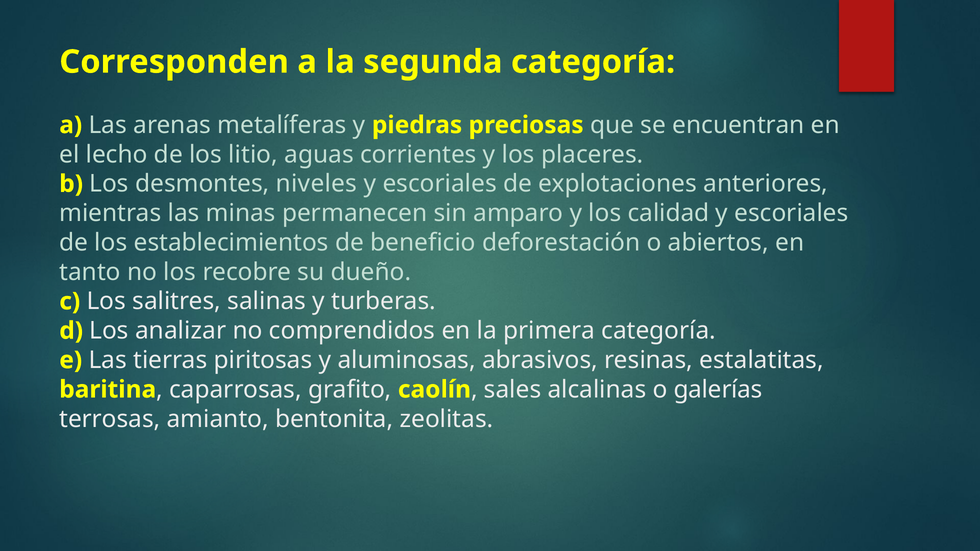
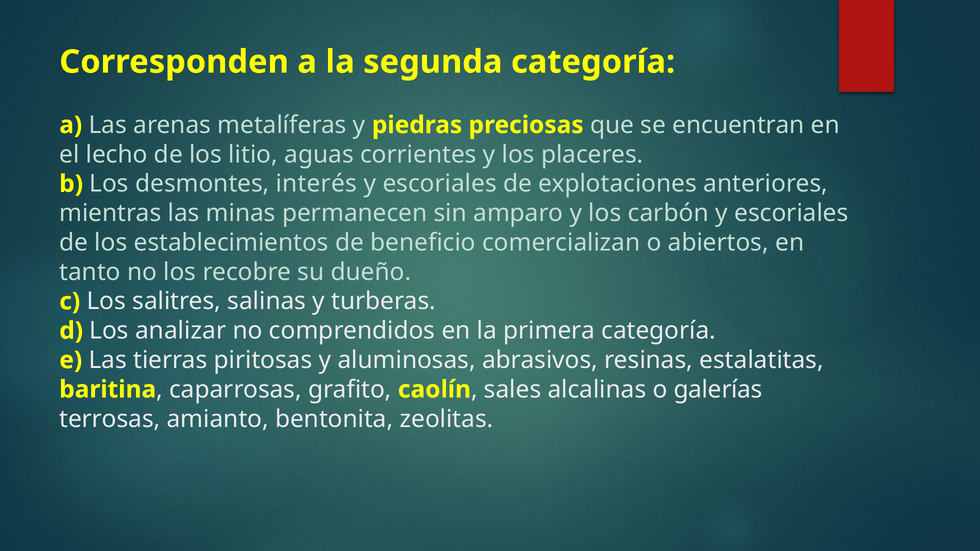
niveles: niveles -> interés
calidad: calidad -> carbón
deforestación: deforestación -> comercializan
